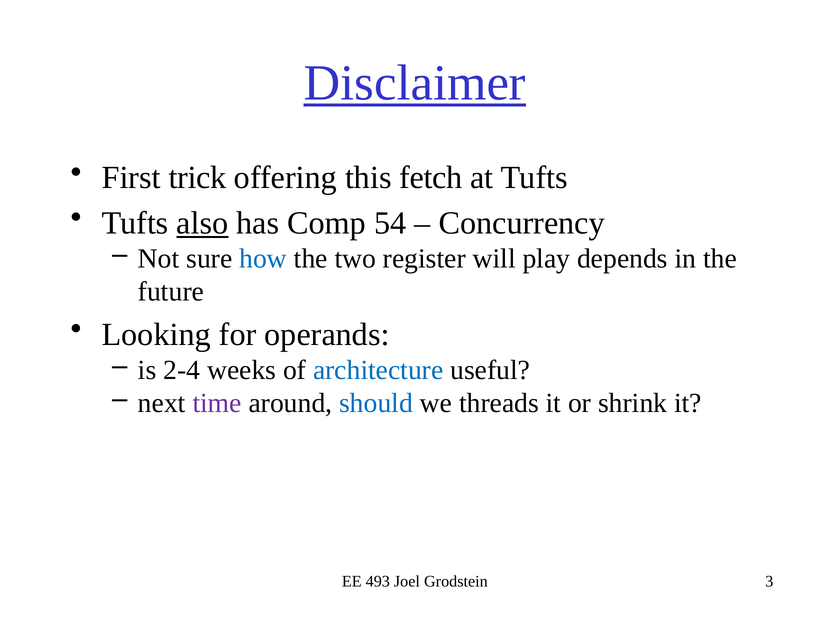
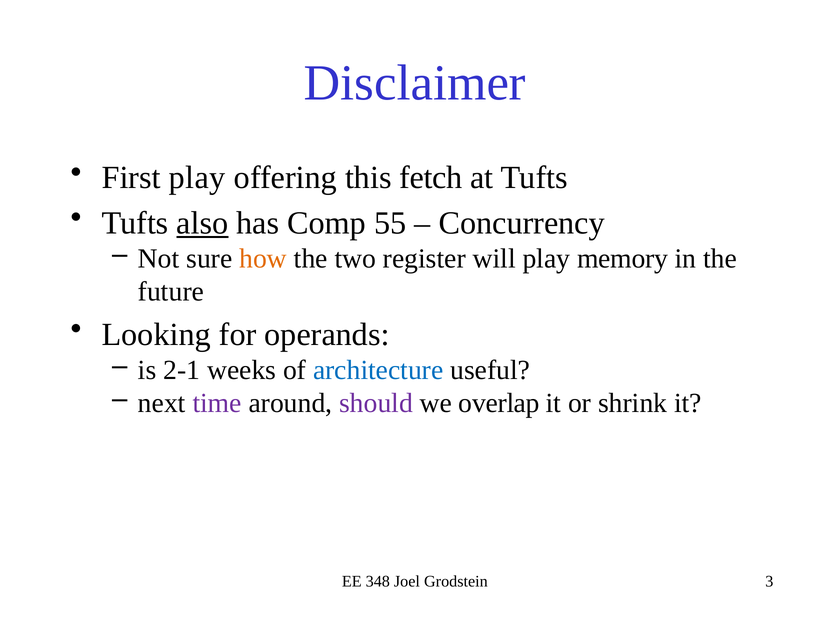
Disclaimer underline: present -> none
First trick: trick -> play
54: 54 -> 55
how colour: blue -> orange
depends: depends -> memory
2-4: 2-4 -> 2-1
should colour: blue -> purple
threads: threads -> overlap
493: 493 -> 348
